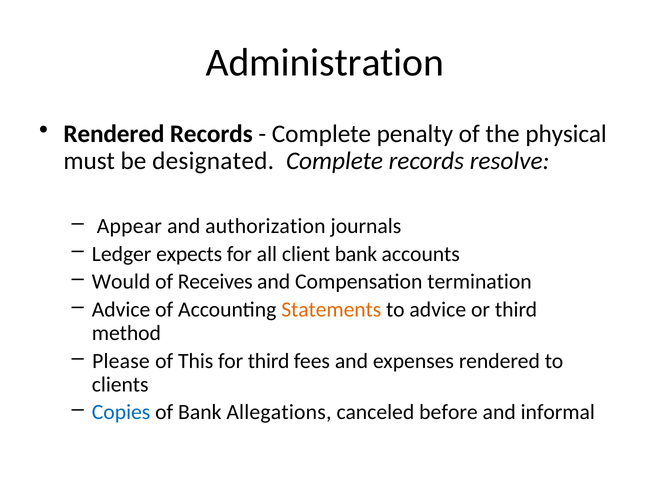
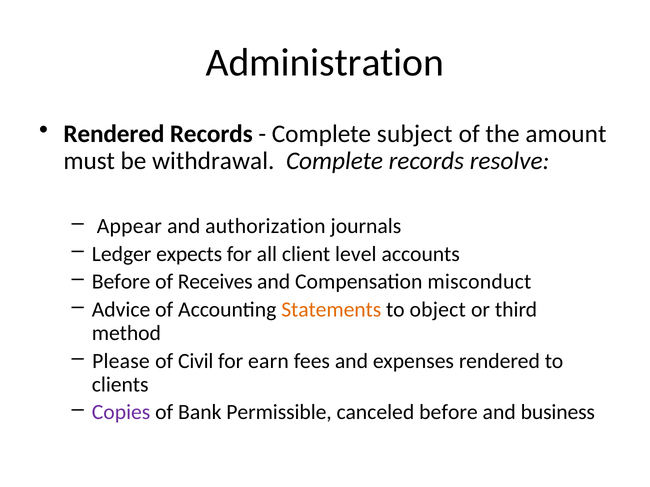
penalty: penalty -> subject
physical: physical -> amount
designated: designated -> withdrawal
client bank: bank -> level
Would at (121, 282): Would -> Before
termination: termination -> misconduct
to advice: advice -> object
This: This -> Civil
for third: third -> earn
Copies colour: blue -> purple
Allegations: Allegations -> Permissible
informal: informal -> business
